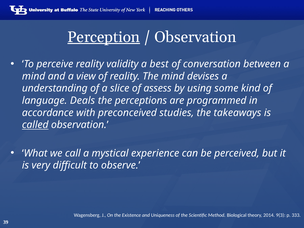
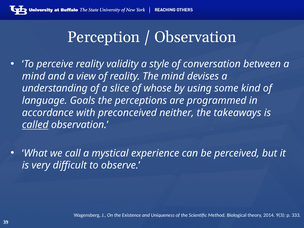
Perception underline: present -> none
best: best -> style
assess: assess -> whose
Deals: Deals -> Goals
studies: studies -> neither
